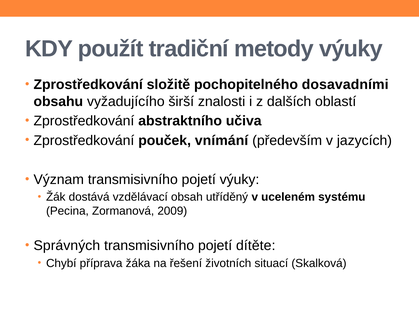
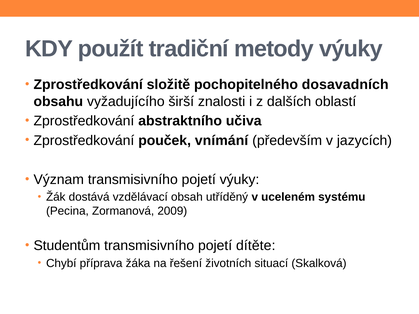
dosavadními: dosavadními -> dosavadních
Správných: Správných -> Studentům
